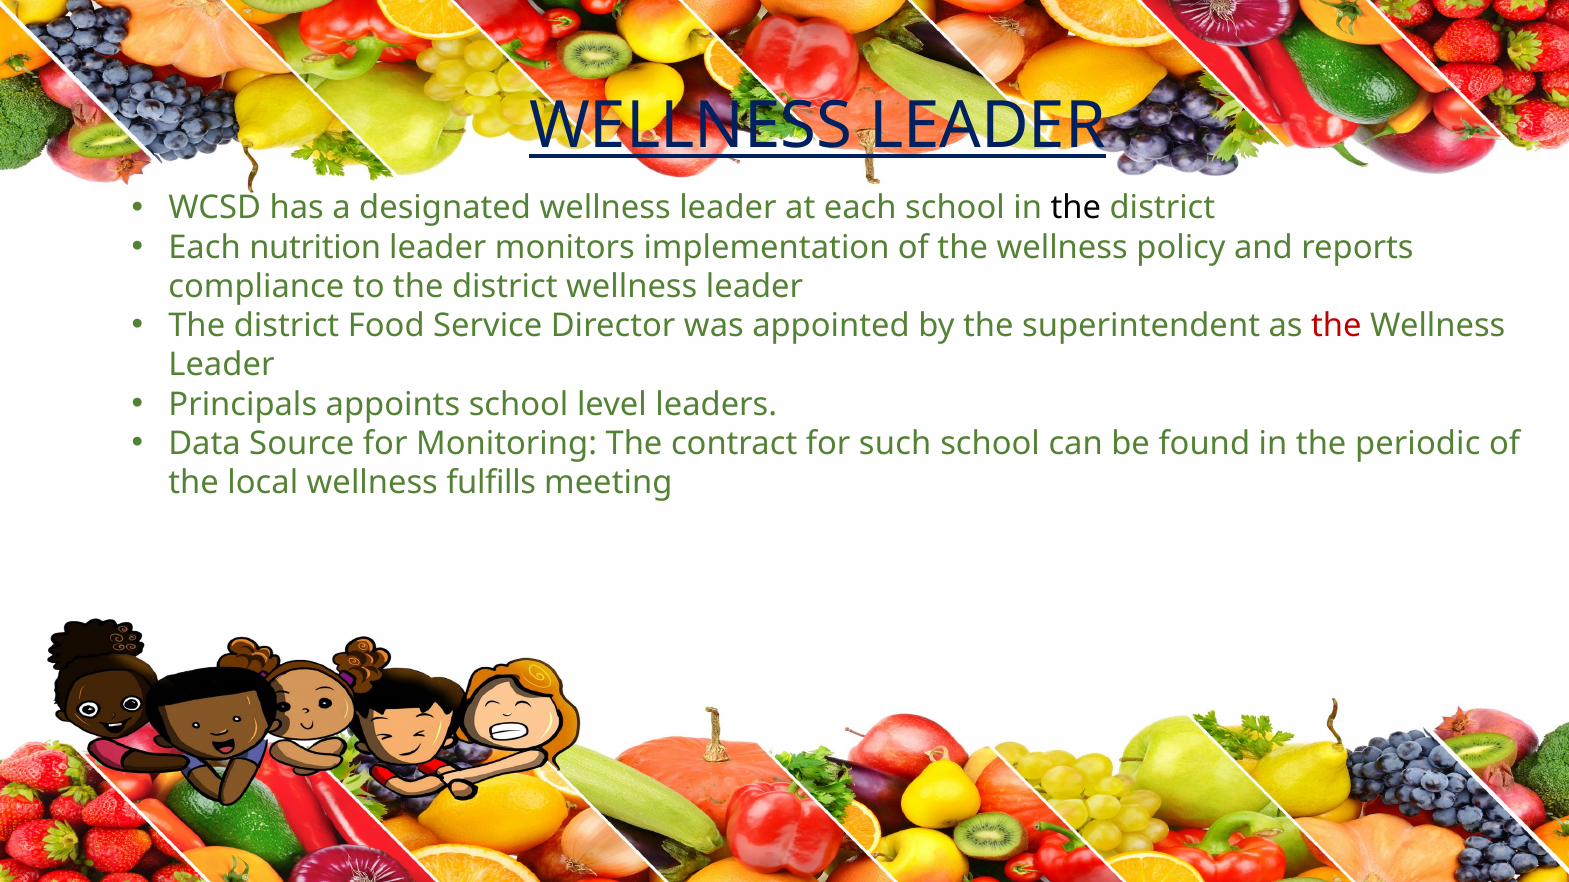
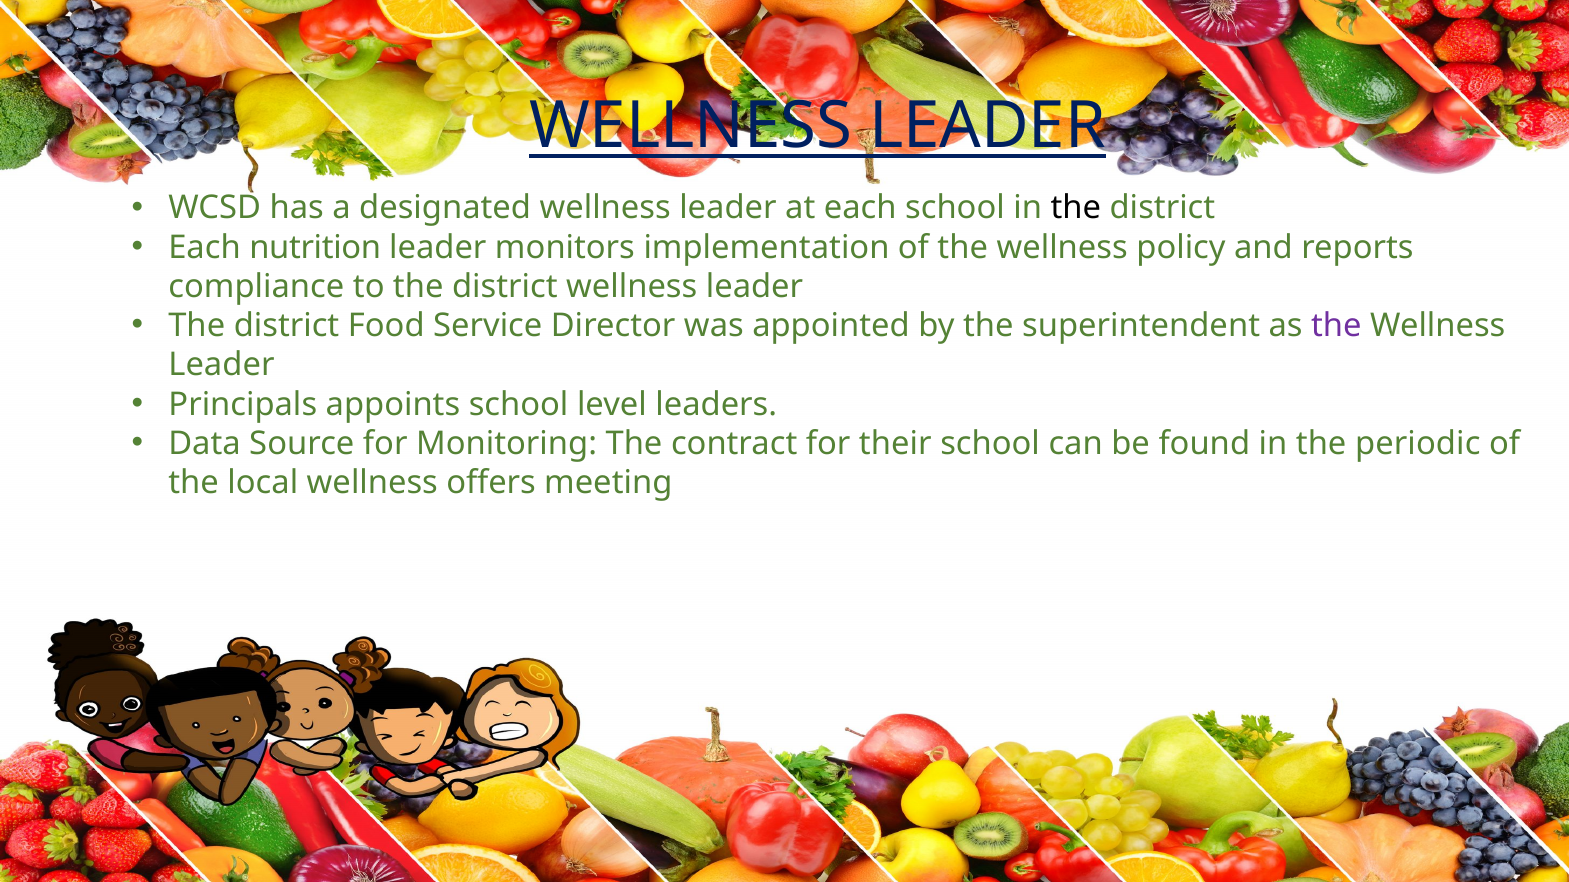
the at (1336, 326) colour: red -> purple
such: such -> their
fulfills: fulfills -> offers
